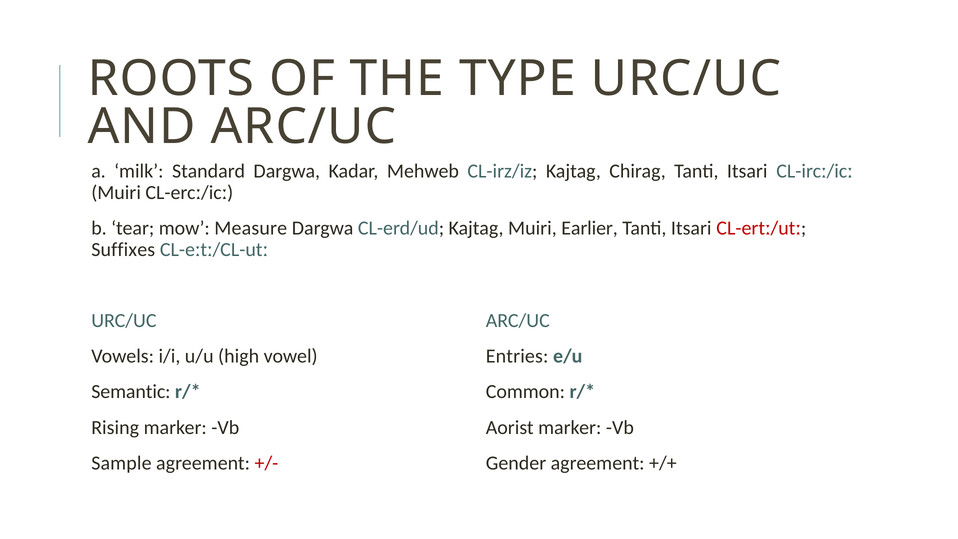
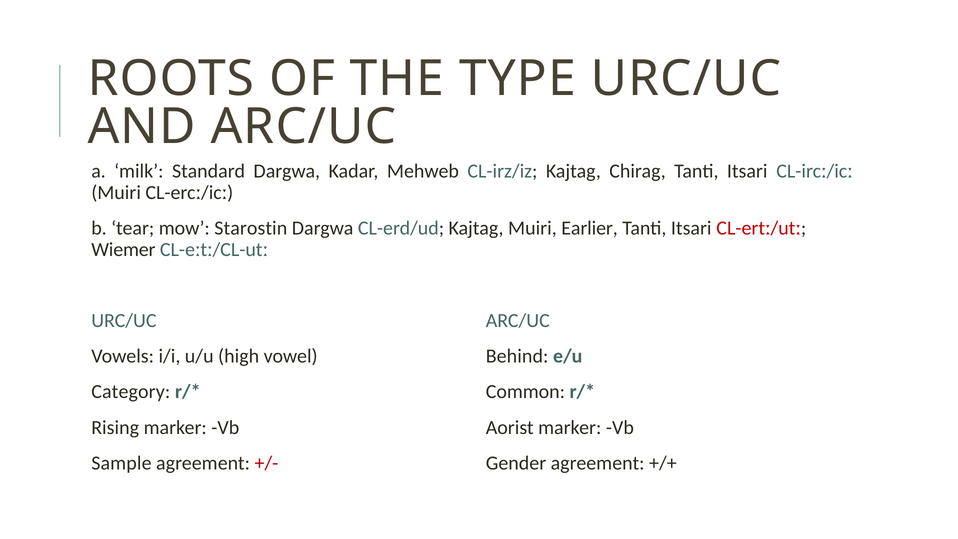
Measure: Measure -> Starostin
Suffixes: Suffixes -> Wiemer
Entries: Entries -> Behind
Semantic: Semantic -> Category
